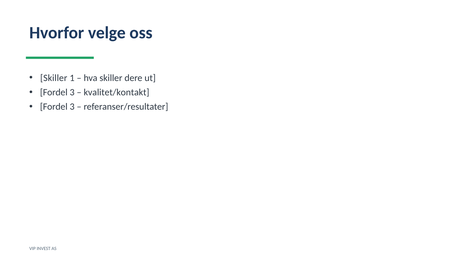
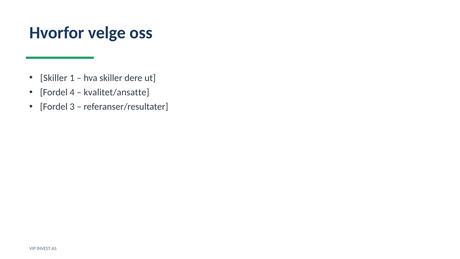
3 at (72, 92): 3 -> 4
kvalitet/kontakt: kvalitet/kontakt -> kvalitet/ansatte
